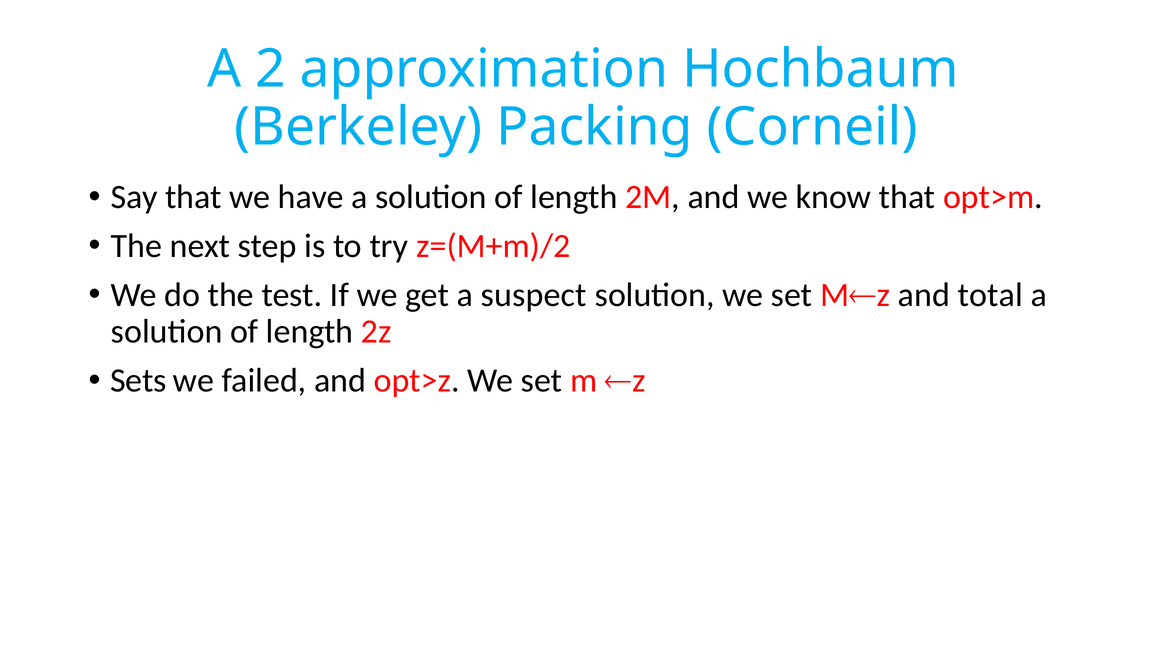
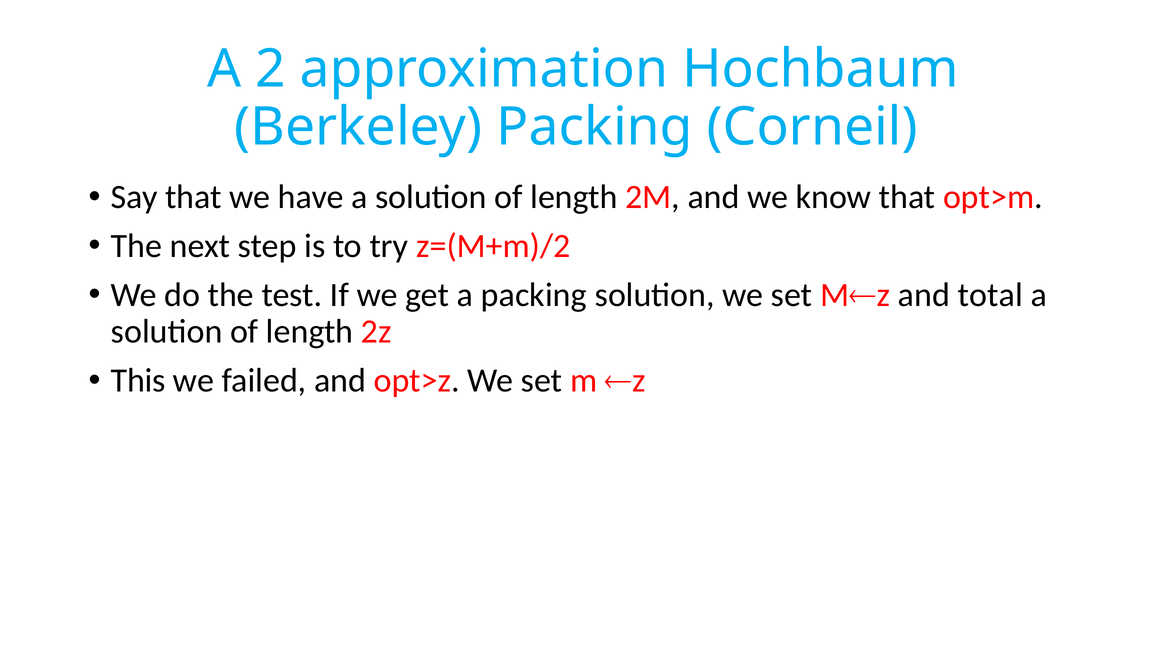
a suspect: suspect -> packing
Sets: Sets -> This
